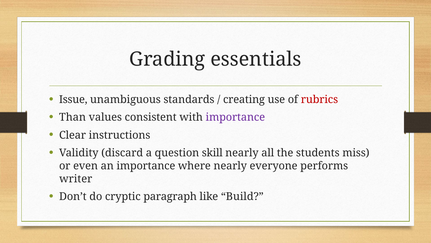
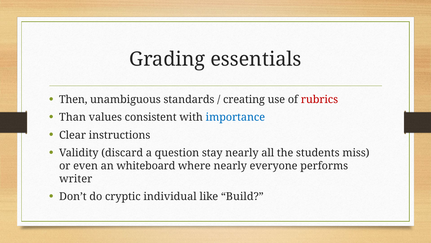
Issue: Issue -> Then
importance at (235, 117) colour: purple -> blue
skill: skill -> stay
an importance: importance -> whiteboard
paragraph: paragraph -> individual
